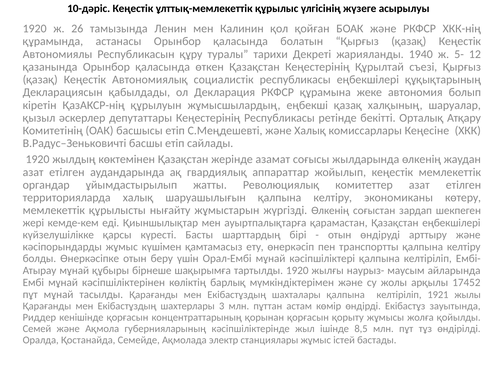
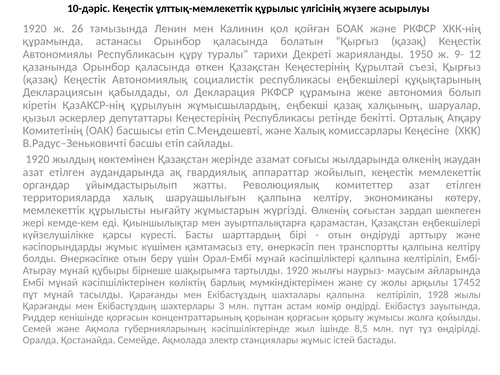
1940: 1940 -> 1950
5-: 5- -> 9-
1921: 1921 -> 1928
